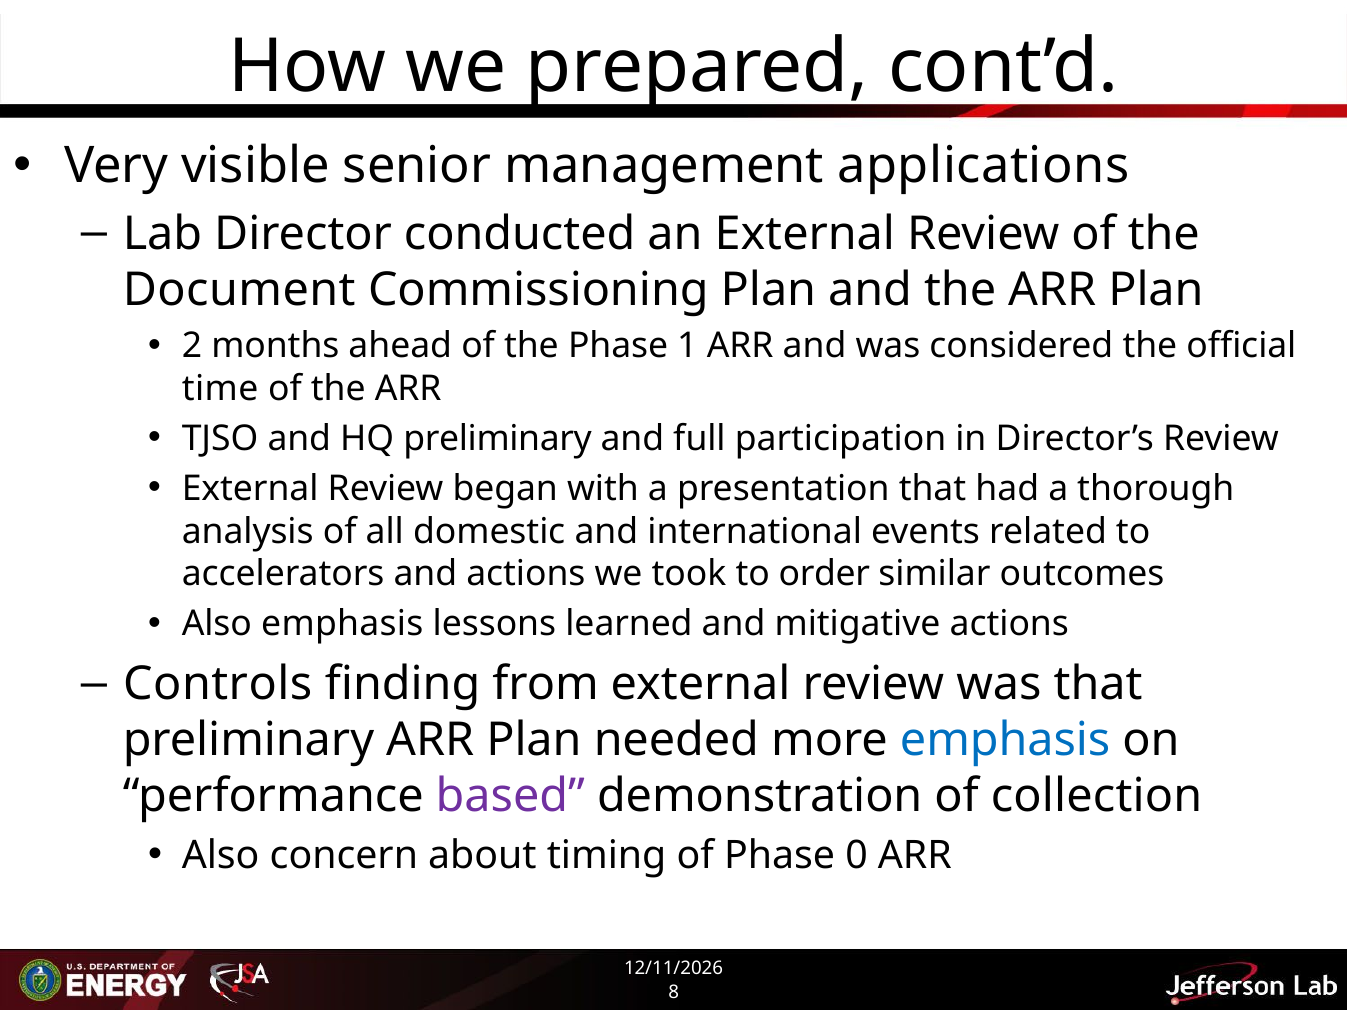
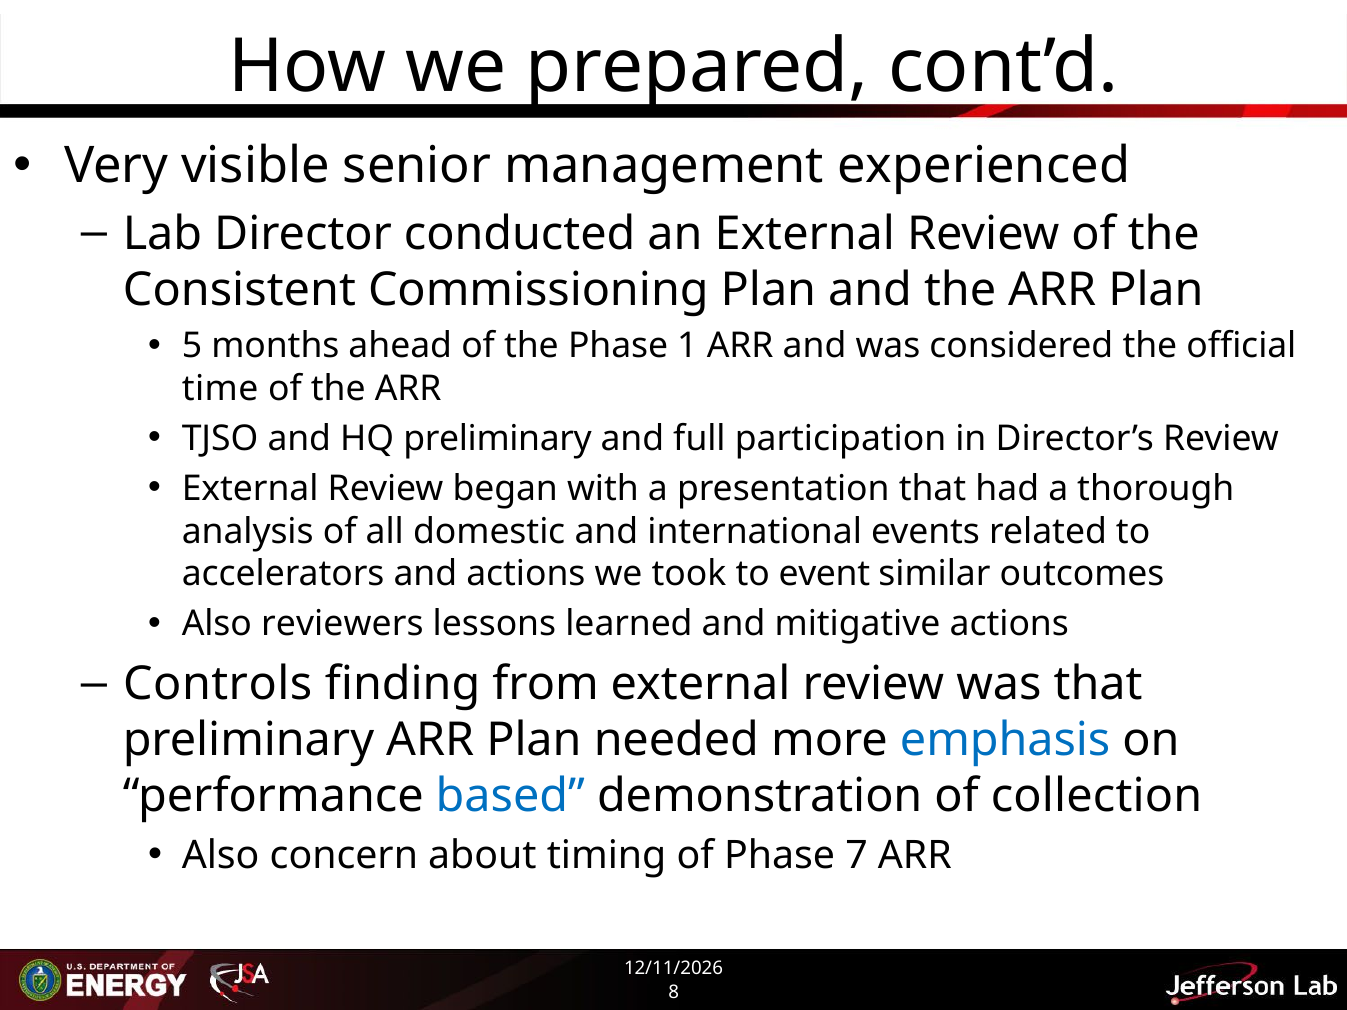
applications: applications -> experienced
Document: Document -> Consistent
2: 2 -> 5
order: order -> event
Also emphasis: emphasis -> reviewers
based colour: purple -> blue
0: 0 -> 7
